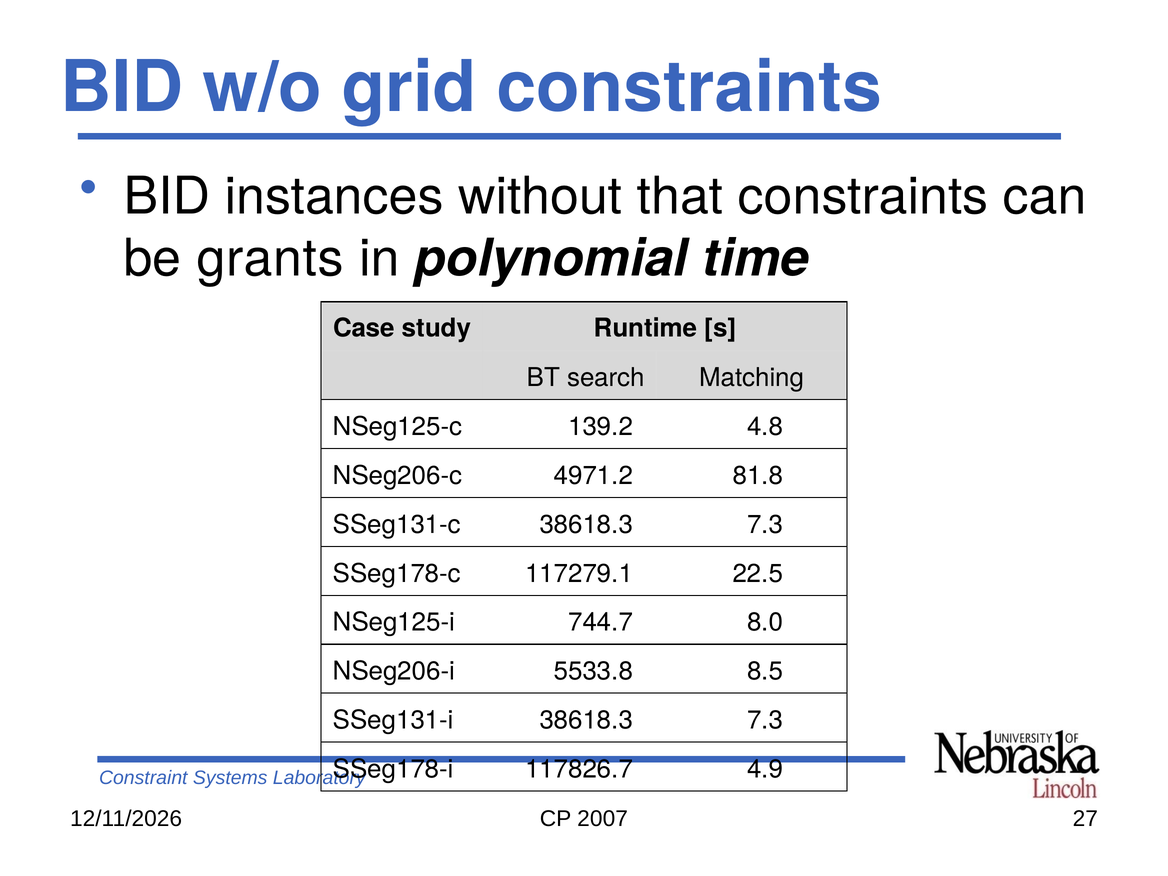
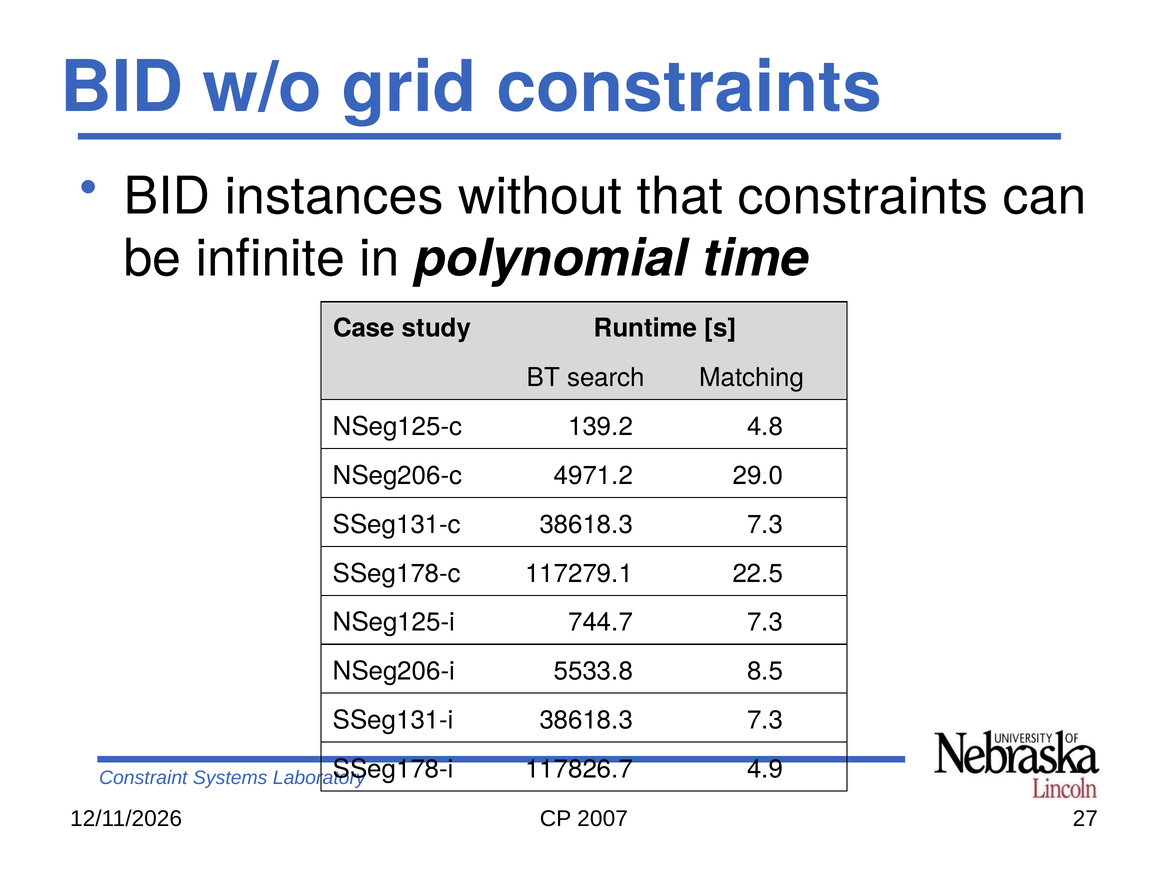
grants: grants -> infinite
81.8: 81.8 -> 29.0
744.7 8.0: 8.0 -> 7.3
